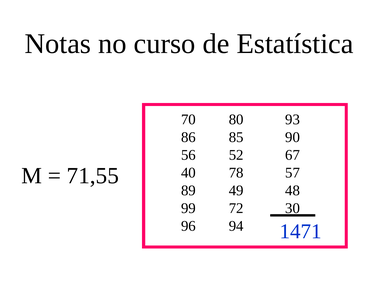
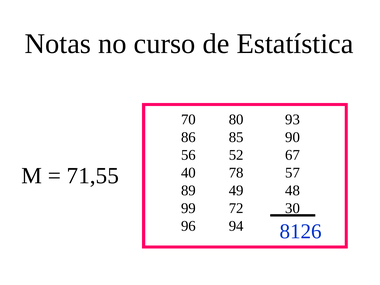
1471: 1471 -> 8126
